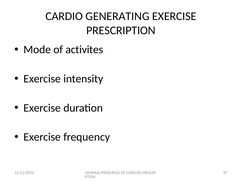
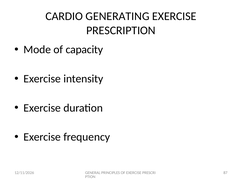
activites: activites -> capacity
